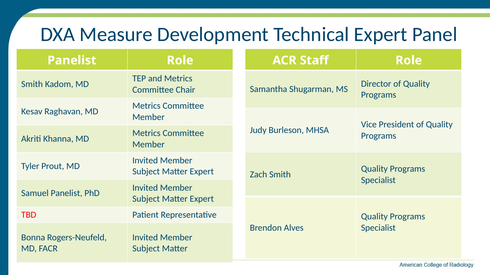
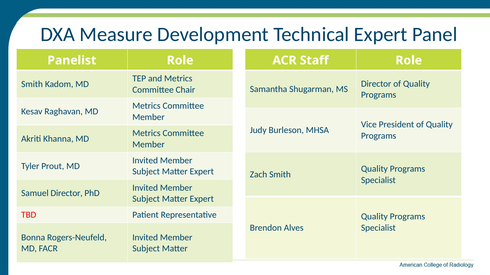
Samuel Panelist: Panelist -> Director
